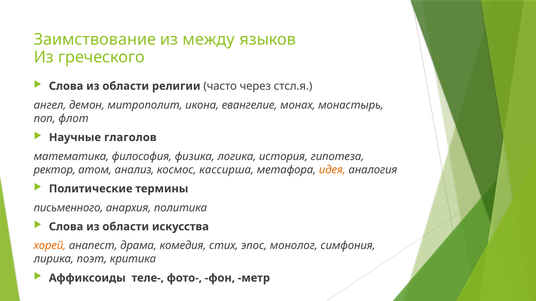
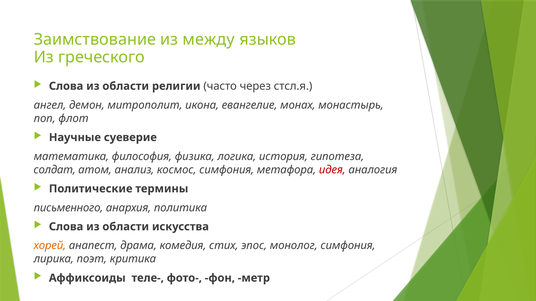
глаголов: глаголов -> суеверие
ректор: ректор -> солдат
космос кассирша: кассирша -> симфония
идея colour: orange -> red
